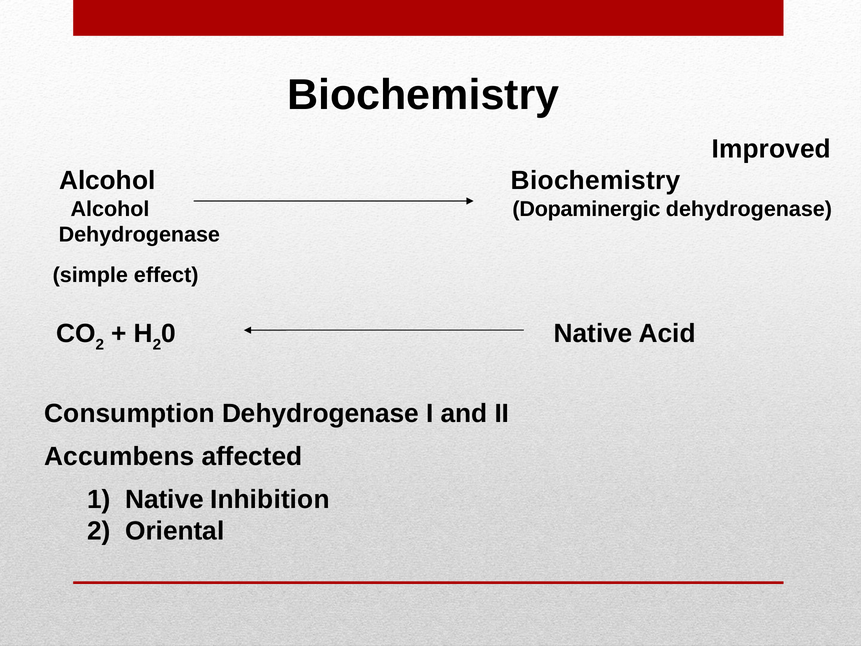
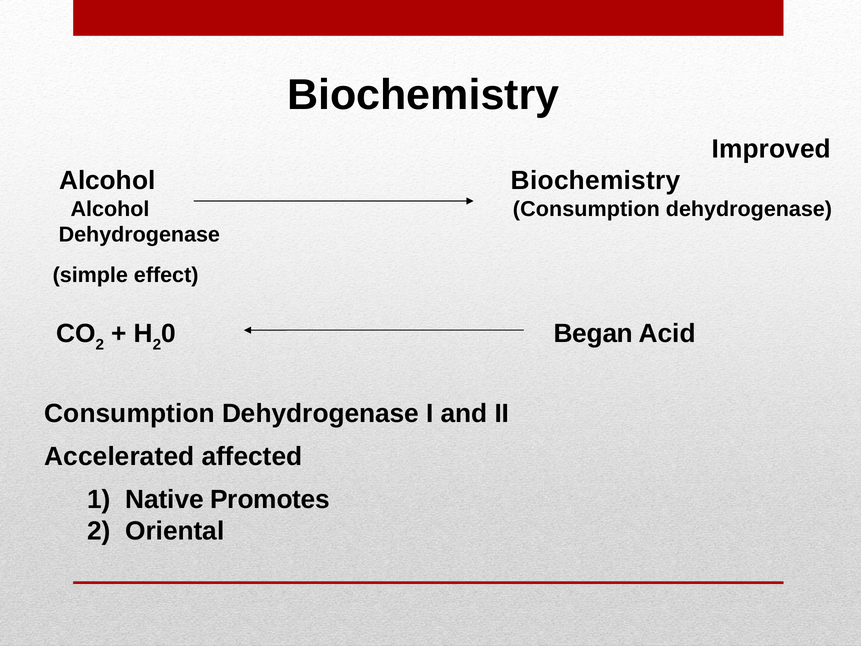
Alcohol Dopaminergic: Dopaminergic -> Consumption
Native at (593, 333): Native -> Began
Accumbens: Accumbens -> Accelerated
Inhibition: Inhibition -> Promotes
